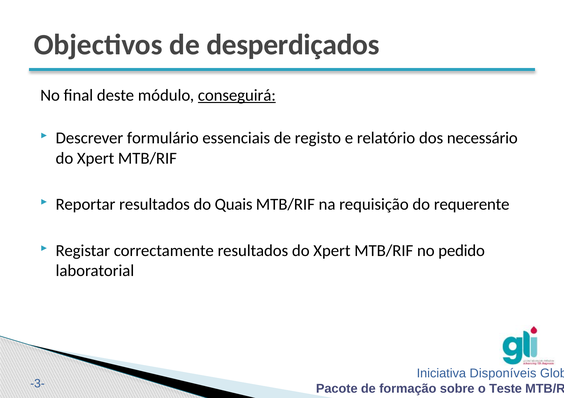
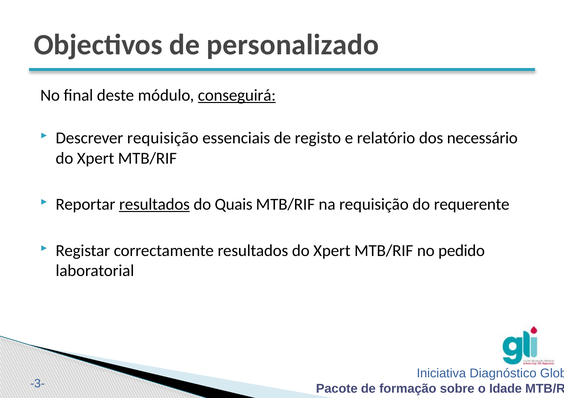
desperdiçados: desperdiçados -> personalizado
Descrever formulário: formulário -> requisição
resultados at (154, 204) underline: none -> present
Disponíveis: Disponíveis -> Diagnóstico
Teste: Teste -> Idade
